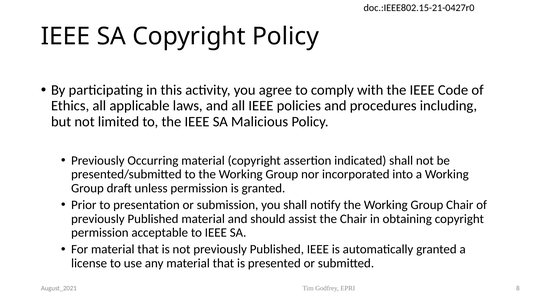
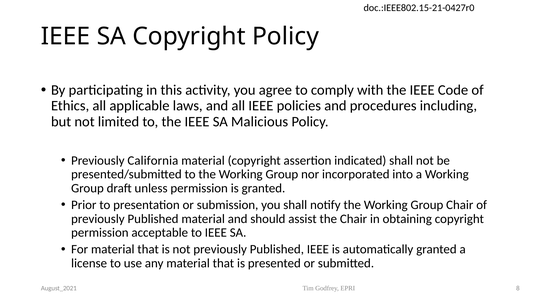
Occurring: Occurring -> California
